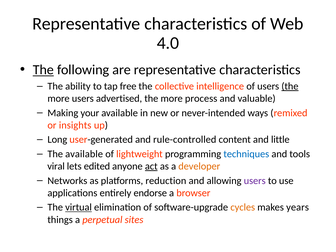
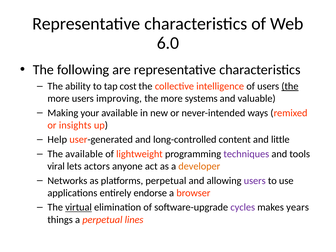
4.0: 4.0 -> 6.0
The at (43, 70) underline: present -> none
free: free -> cost
advertised: advertised -> improving
process: process -> systems
Long: Long -> Help
rule-controlled: rule-controlled -> long-controlled
techniques colour: blue -> purple
edited: edited -> actors
act underline: present -> none
platforms reduction: reduction -> perpetual
cycles colour: orange -> purple
sites: sites -> lines
